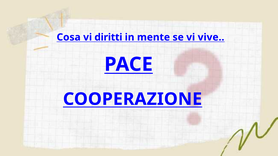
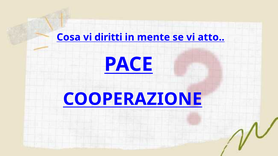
vive: vive -> atto
